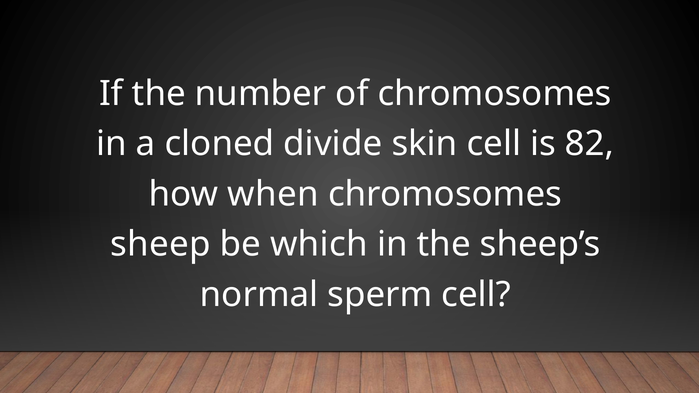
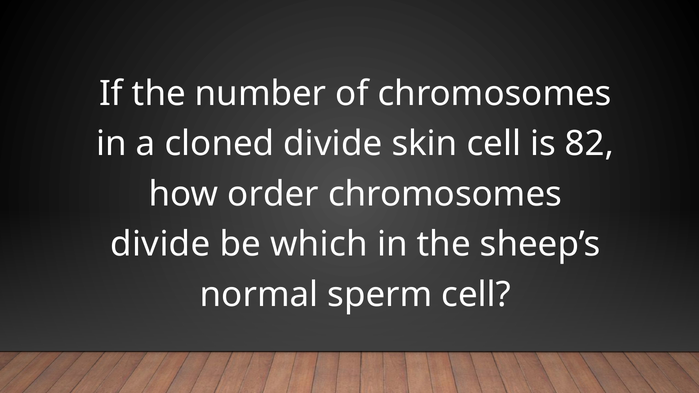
when: when -> order
sheep at (160, 245): sheep -> divide
